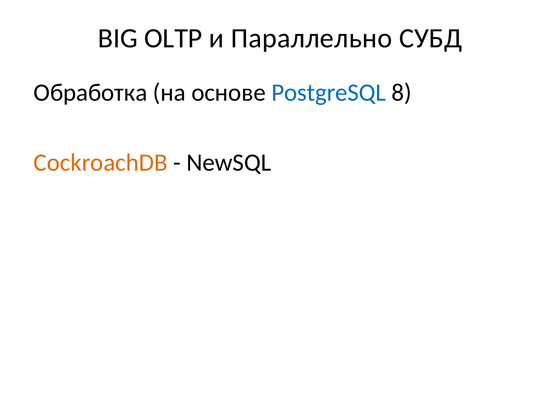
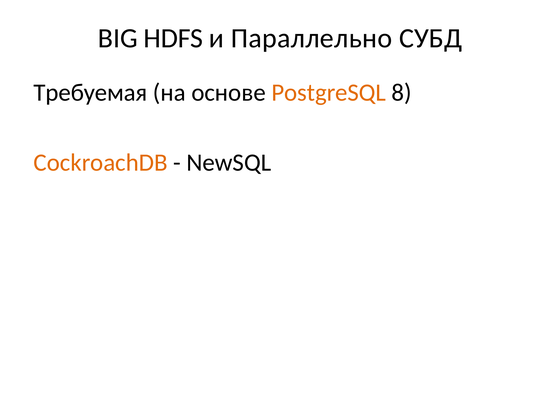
OLTP: OLTP -> HDFS
Обработка: Обработка -> Требуемая
PostgreSQL colour: blue -> orange
